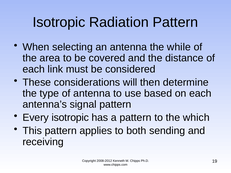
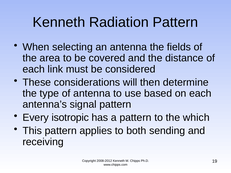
Isotropic at (59, 22): Isotropic -> Kenneth
while: while -> fields
